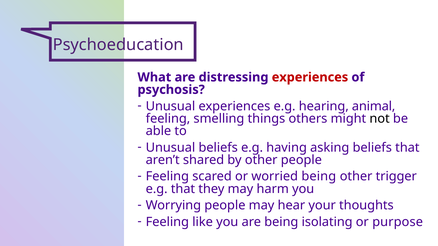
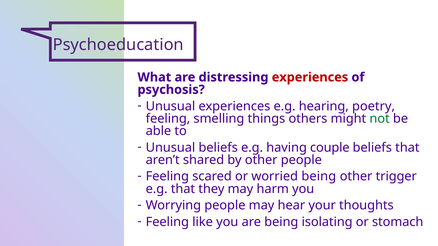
animal: animal -> poetry
not colour: black -> green
asking: asking -> couple
purpose: purpose -> stomach
